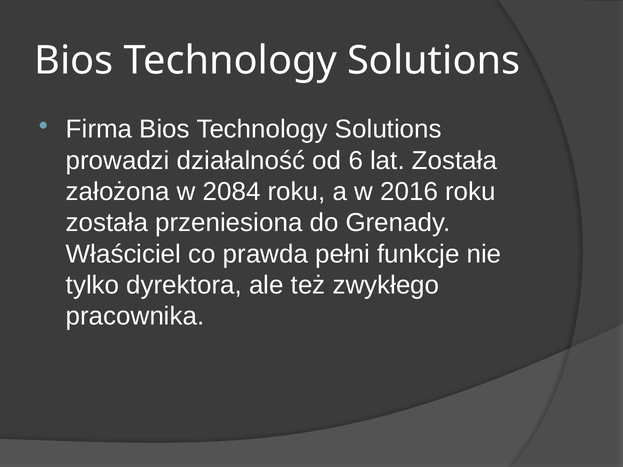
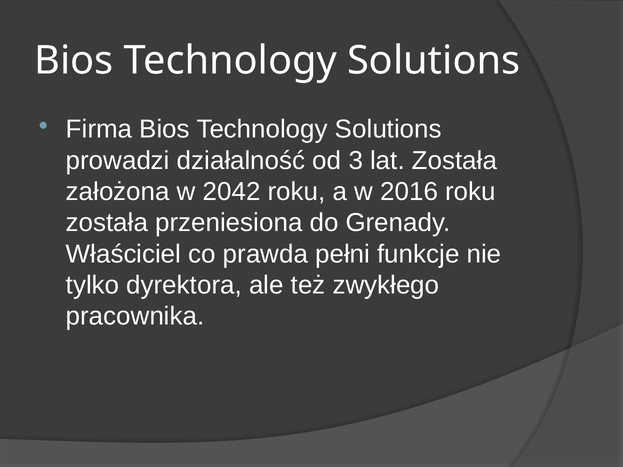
6: 6 -> 3
2084: 2084 -> 2042
